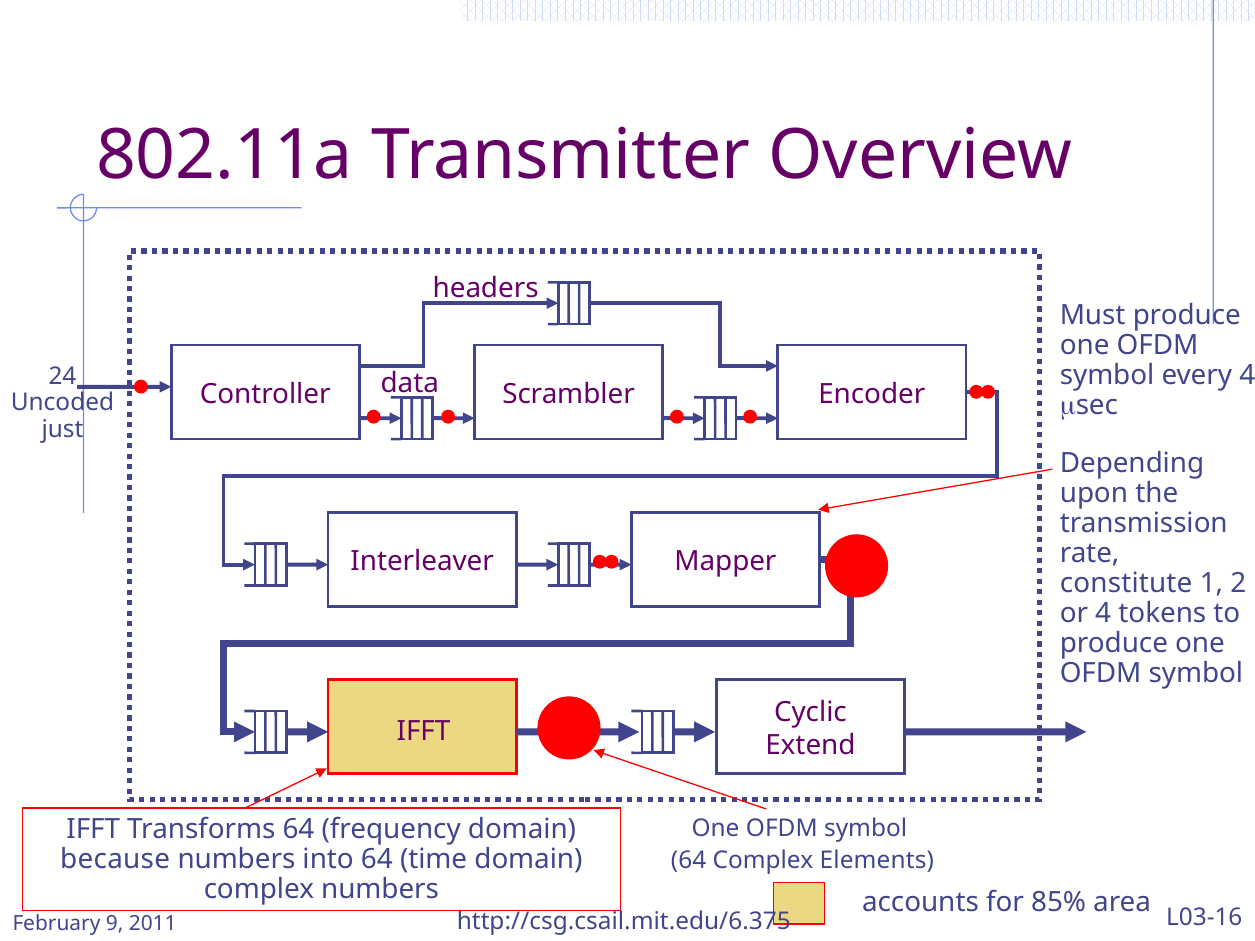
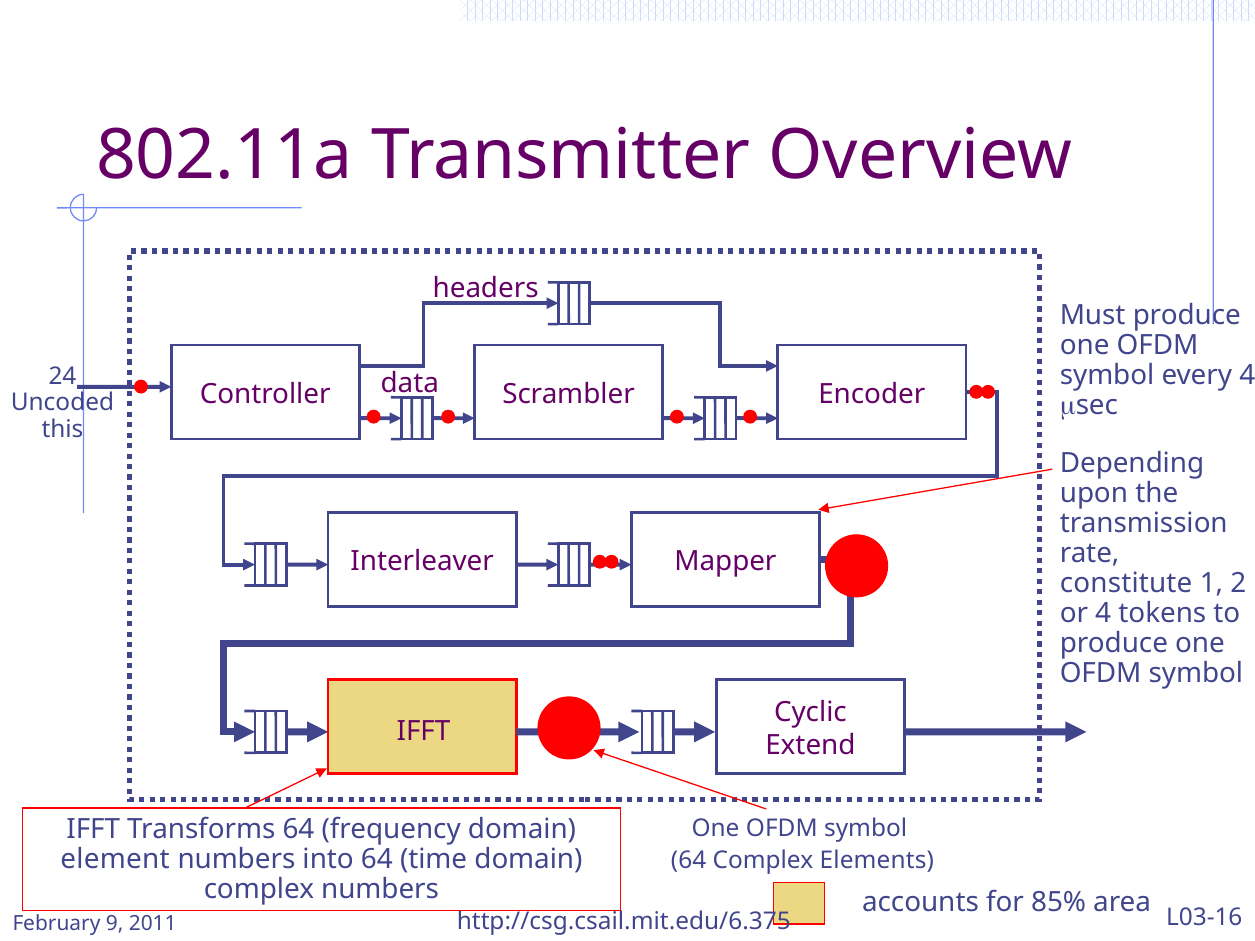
just: just -> this
because: because -> element
